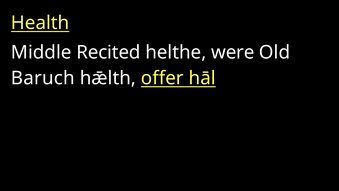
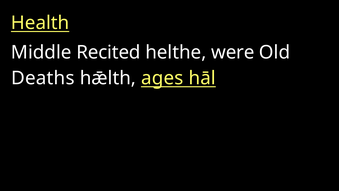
Baruch: Baruch -> Deaths
offer: offer -> ages
